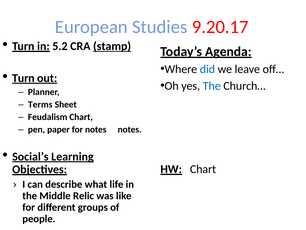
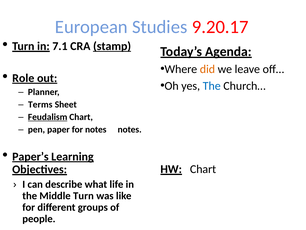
5.2: 5.2 -> 7.1
did colour: blue -> orange
Turn at (23, 78): Turn -> Role
Feudalism underline: none -> present
Social’s: Social’s -> Paper’s
Middle Relic: Relic -> Turn
